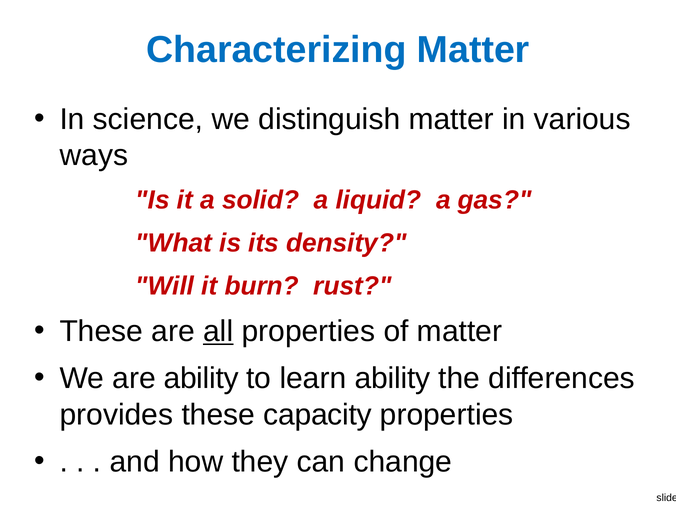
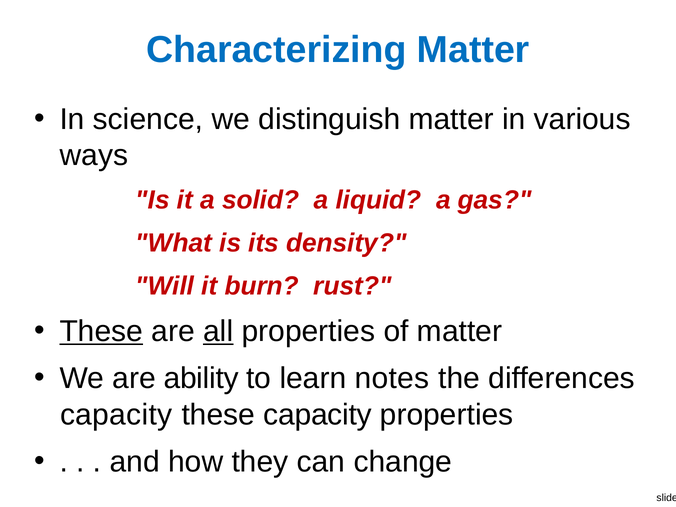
These at (101, 331) underline: none -> present
learn ability: ability -> notes
provides at (116, 415): provides -> capacity
